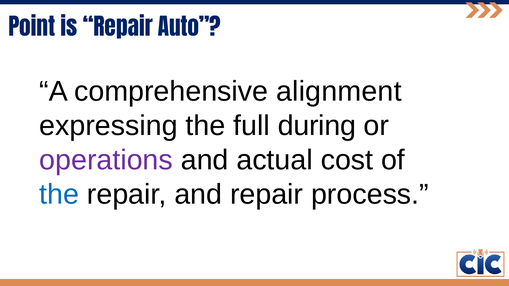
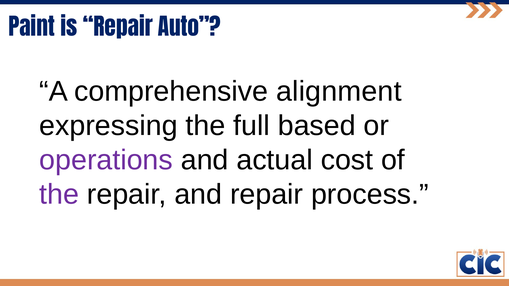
Point: Point -> Paint
during: during -> based
the at (59, 195) colour: blue -> purple
